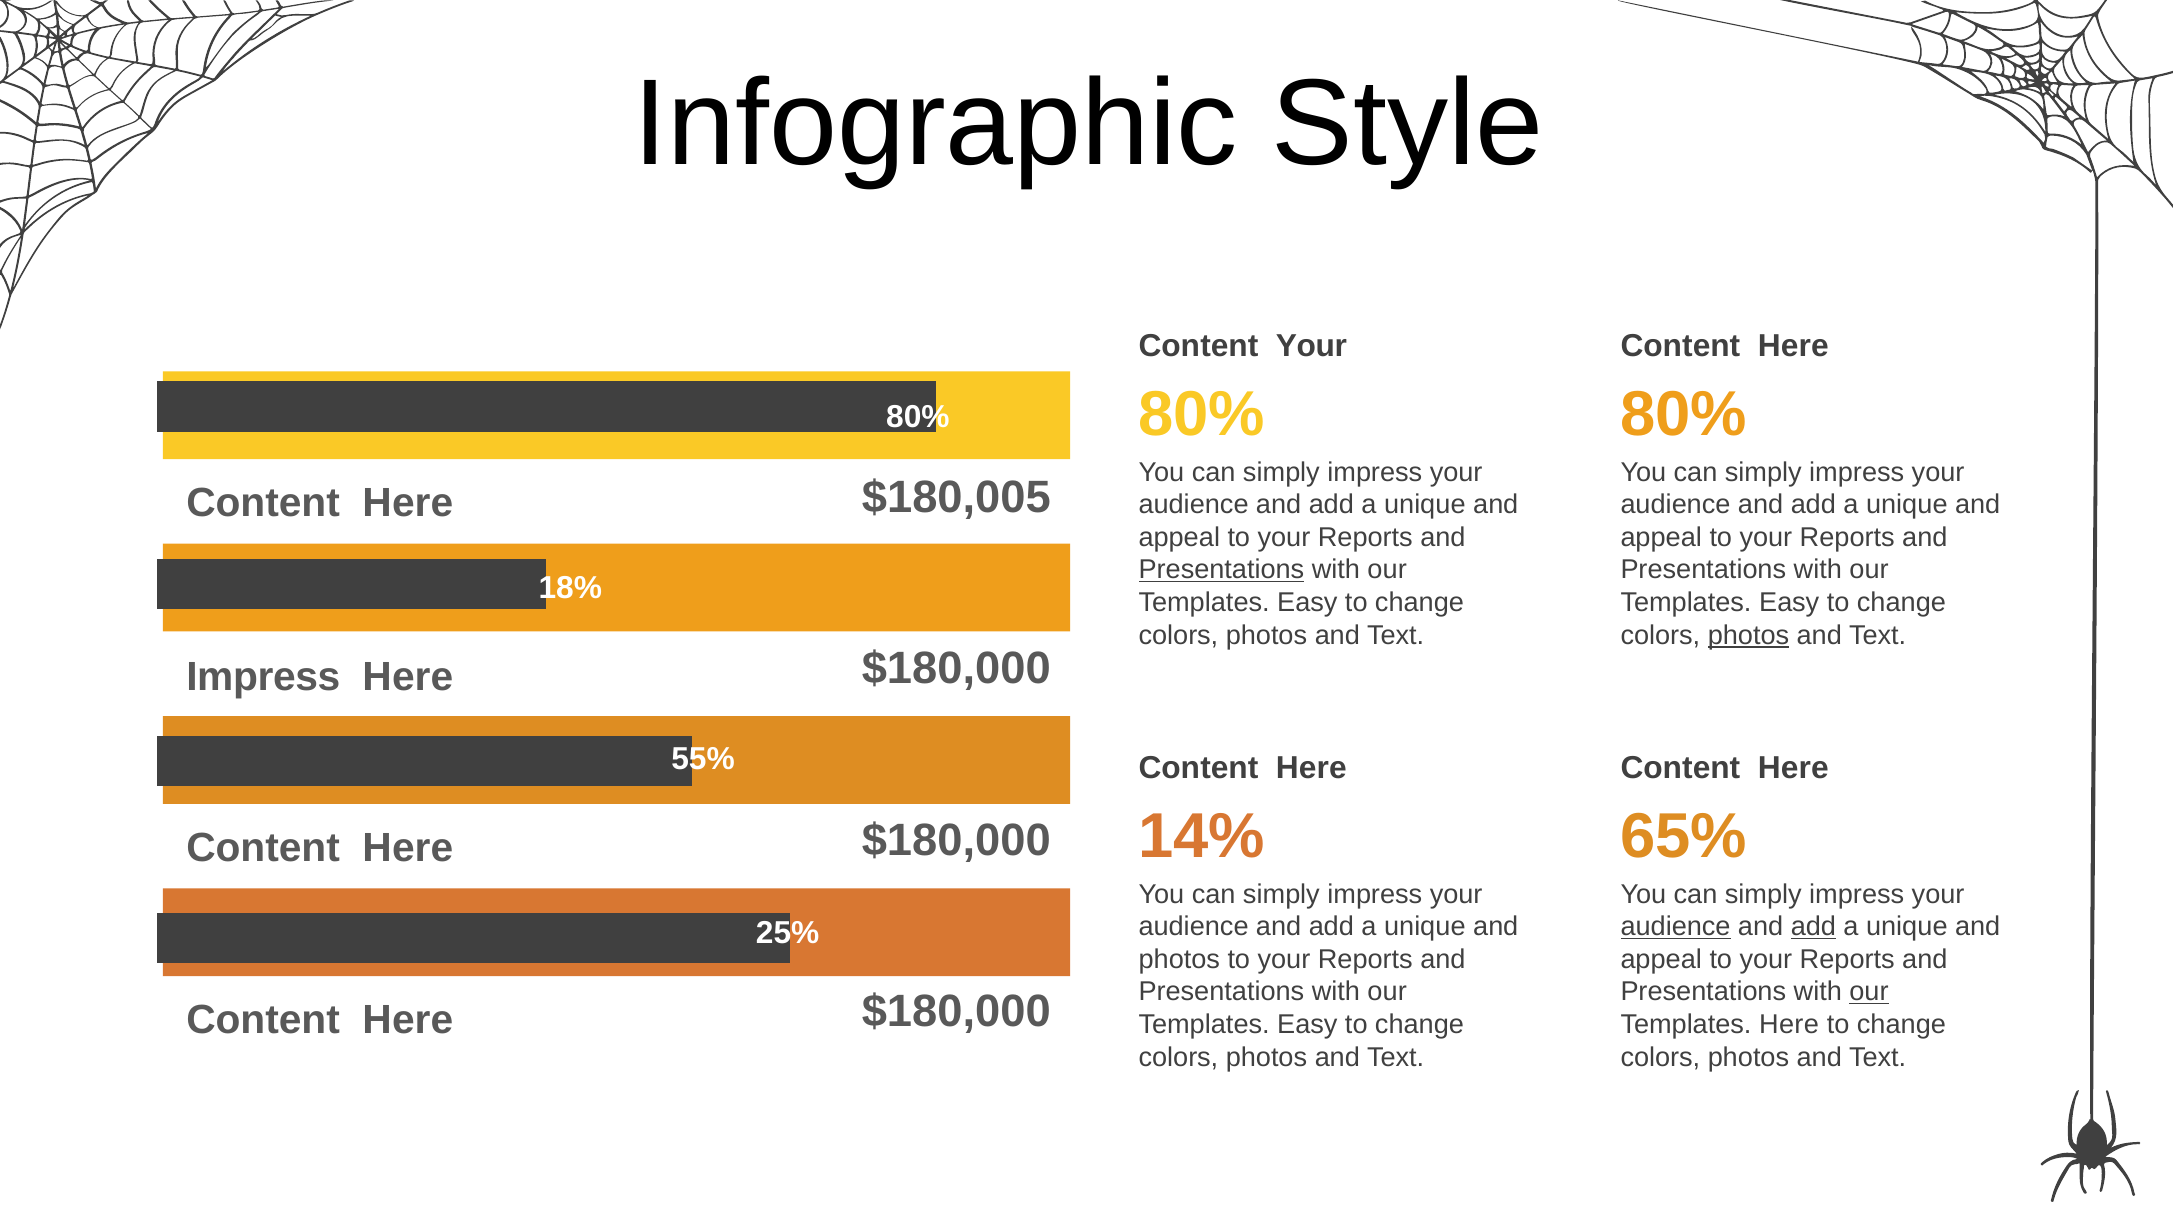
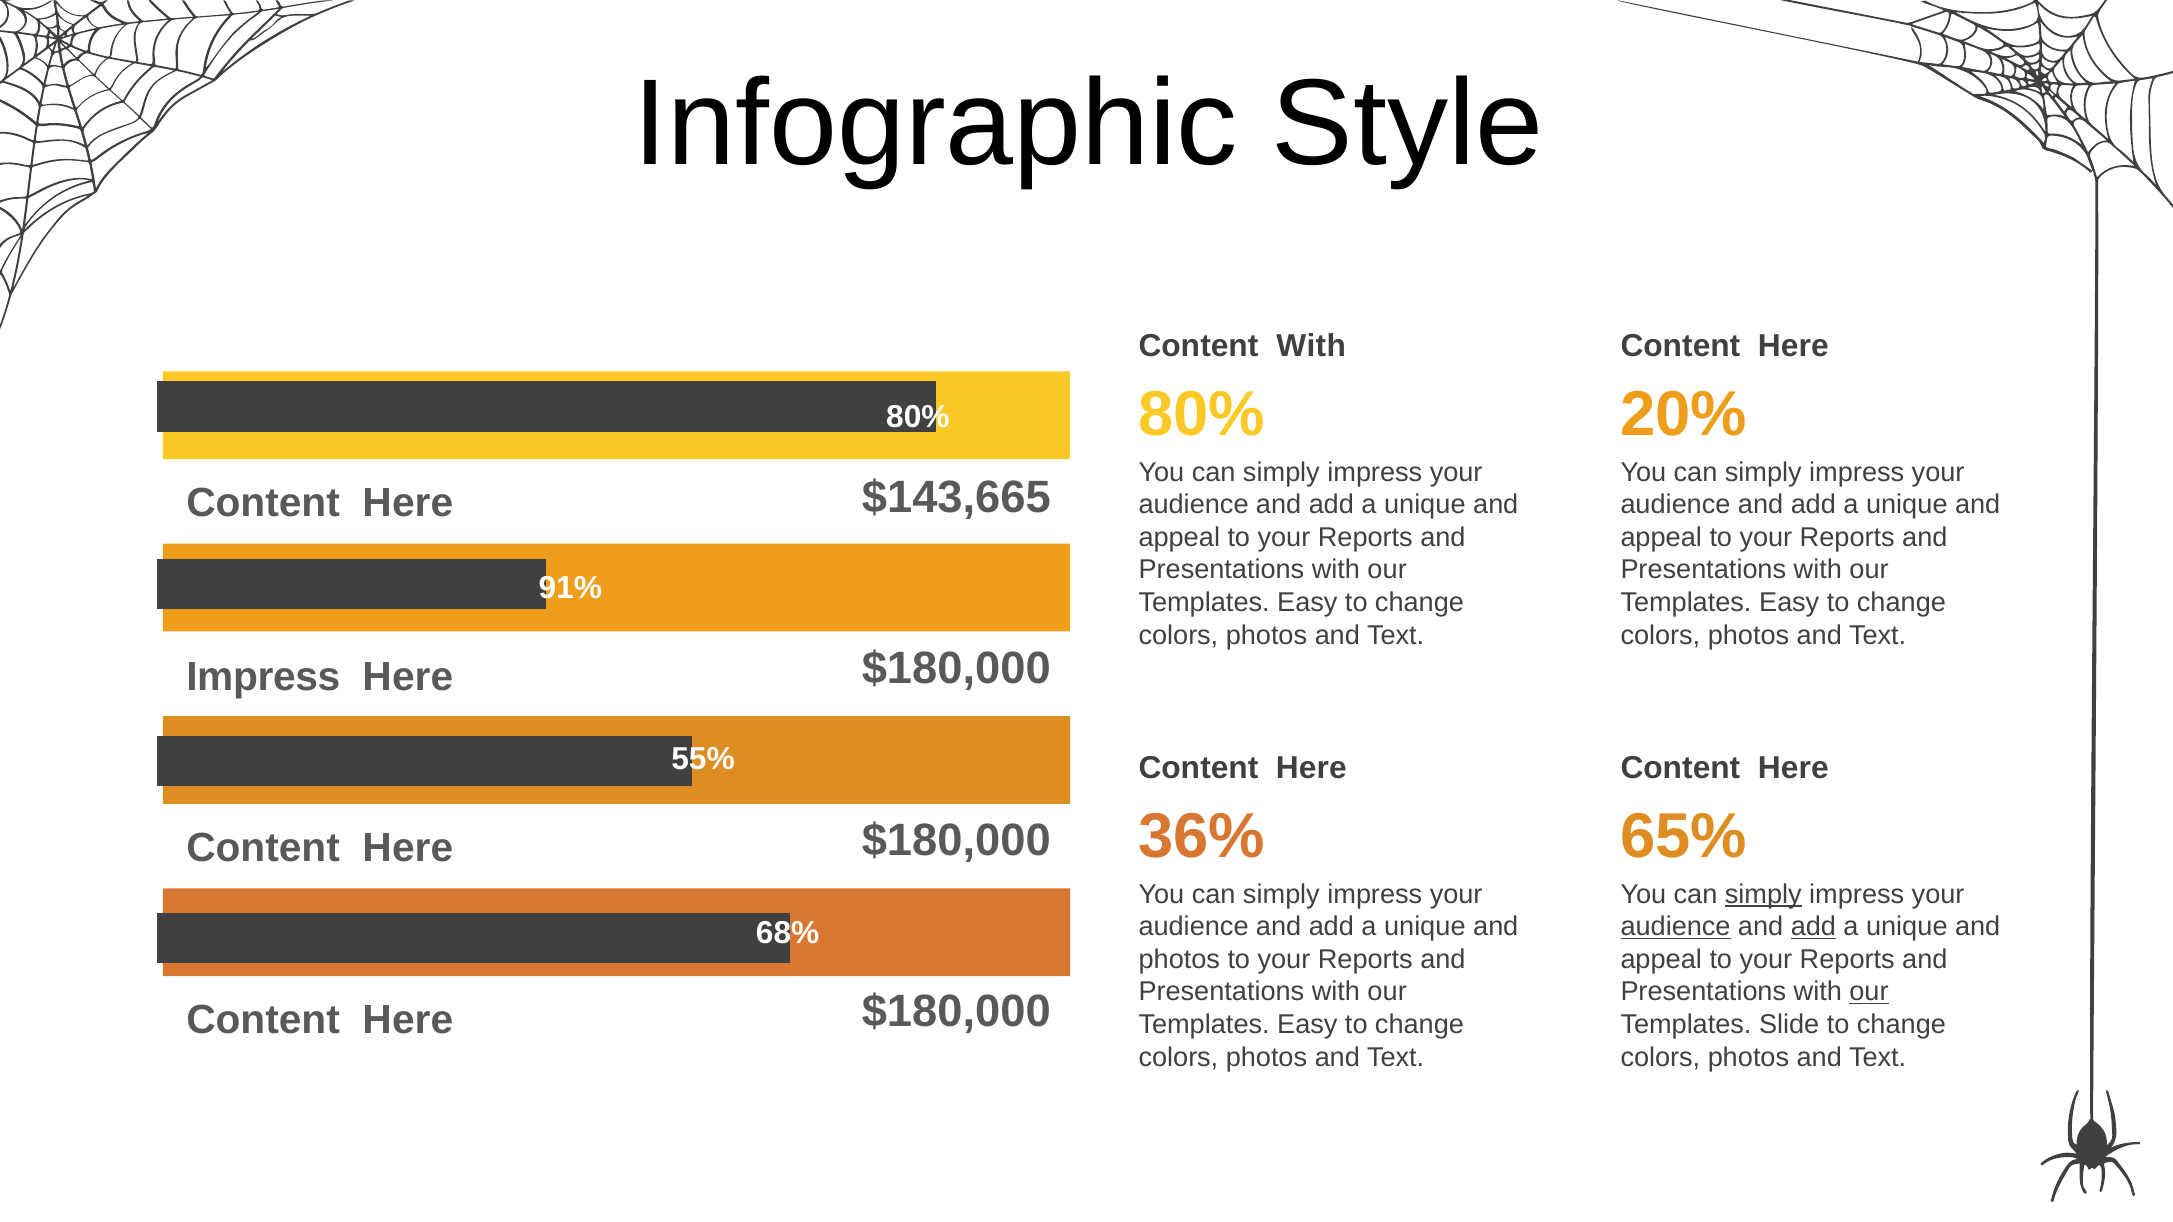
Content Your: Your -> With
80% at (1684, 415): 80% -> 20%
$180,005: $180,005 -> $143,665
Presentations at (1221, 570) underline: present -> none
18%: 18% -> 91%
photos at (1748, 635) underline: present -> none
14%: 14% -> 36%
simply at (1763, 894) underline: none -> present
25%: 25% -> 68%
Templates Here: Here -> Slide
